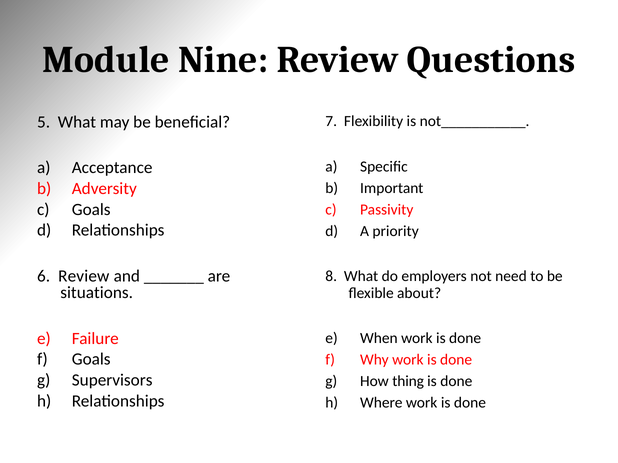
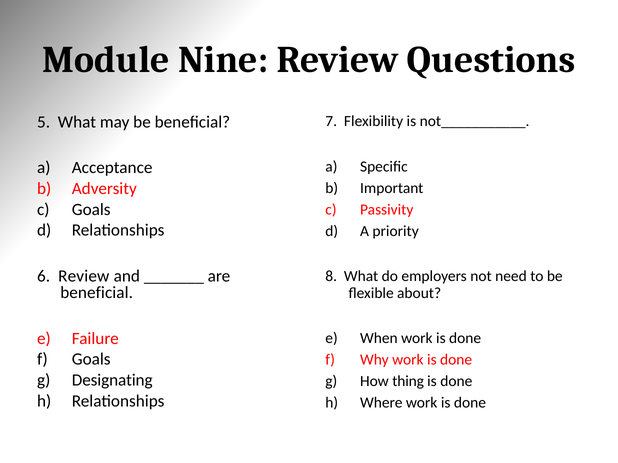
situations at (97, 293): situations -> beneficial
Supervisors: Supervisors -> Designating
